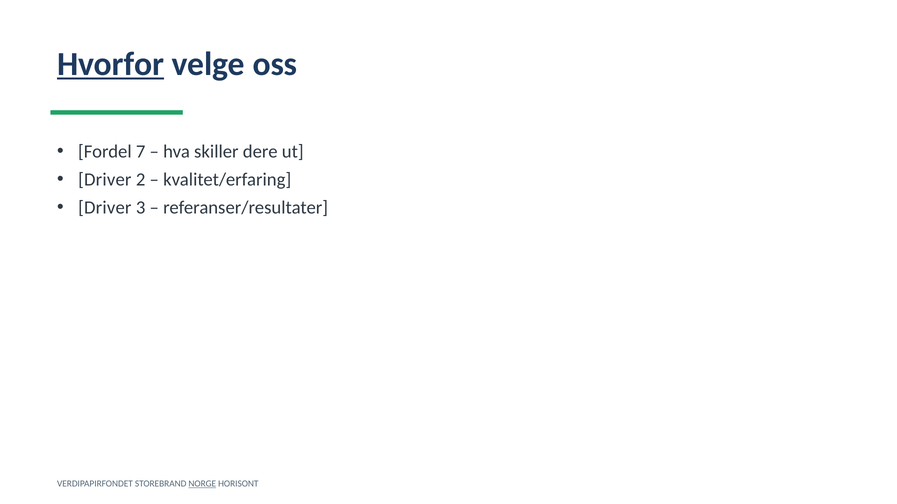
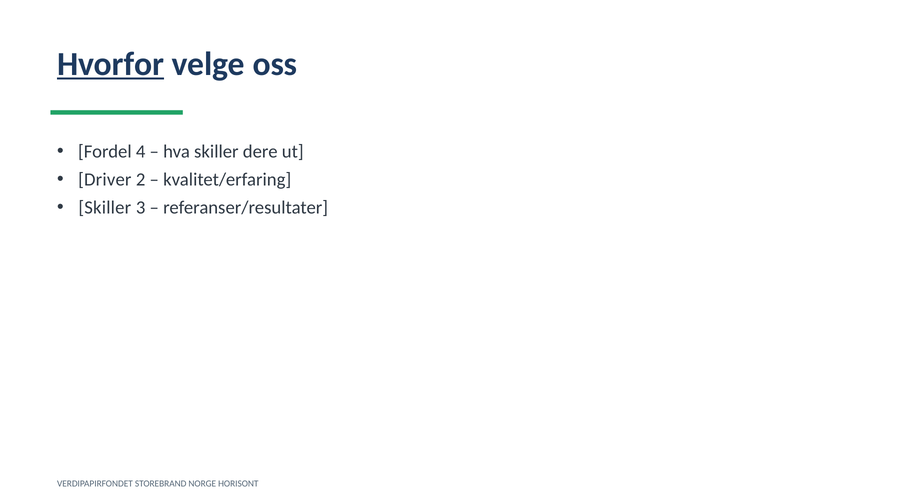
7: 7 -> 4
Driver at (105, 208): Driver -> Skiller
NORGE underline: present -> none
